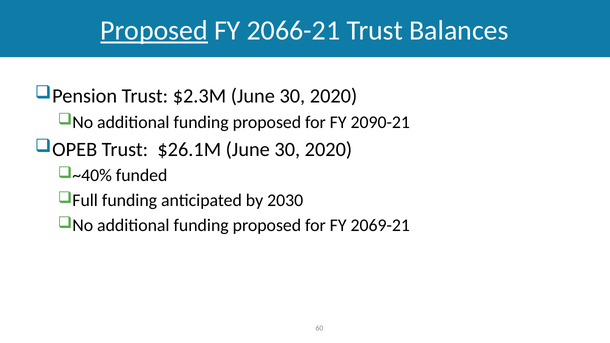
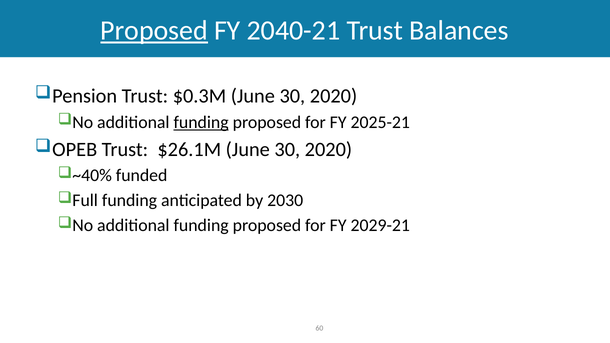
2066-21: 2066-21 -> 2040-21
$2.3M: $2.3M -> $0.3M
funding at (201, 122) underline: none -> present
2090-21: 2090-21 -> 2025-21
2069-21: 2069-21 -> 2029-21
